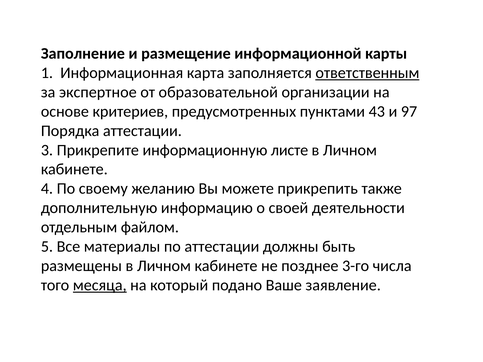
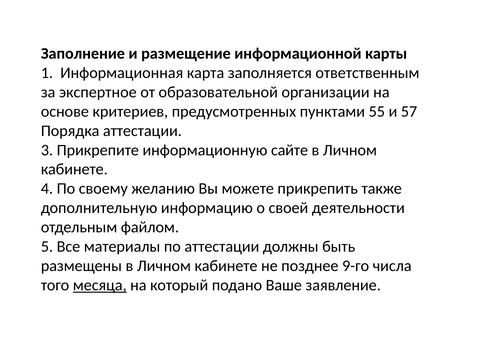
ответственным underline: present -> none
43: 43 -> 55
97: 97 -> 57
листе: листе -> сайте
3-го: 3-го -> 9-го
